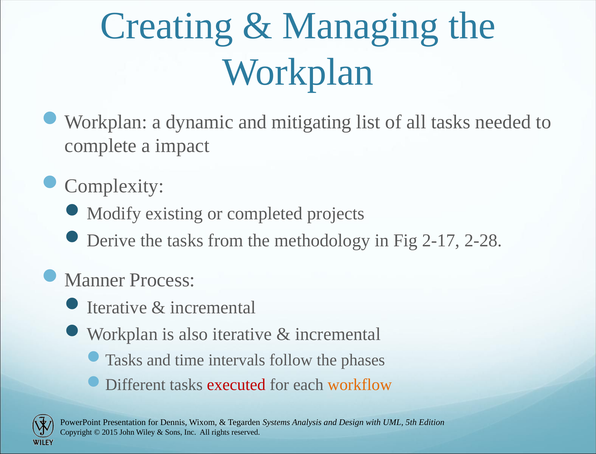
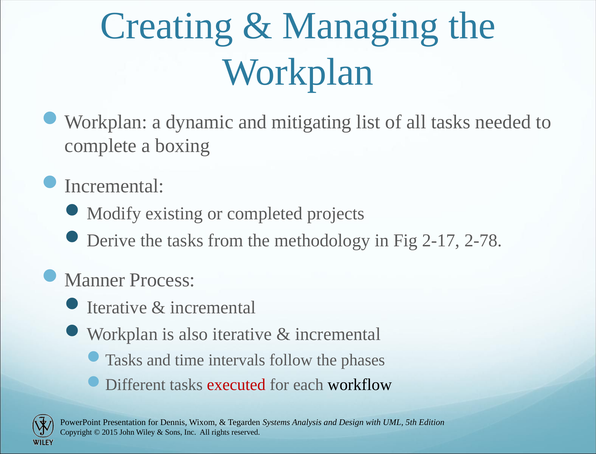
impact: impact -> boxing
Complexity at (114, 186): Complexity -> Incremental
2-28: 2-28 -> 2-78
workflow colour: orange -> black
